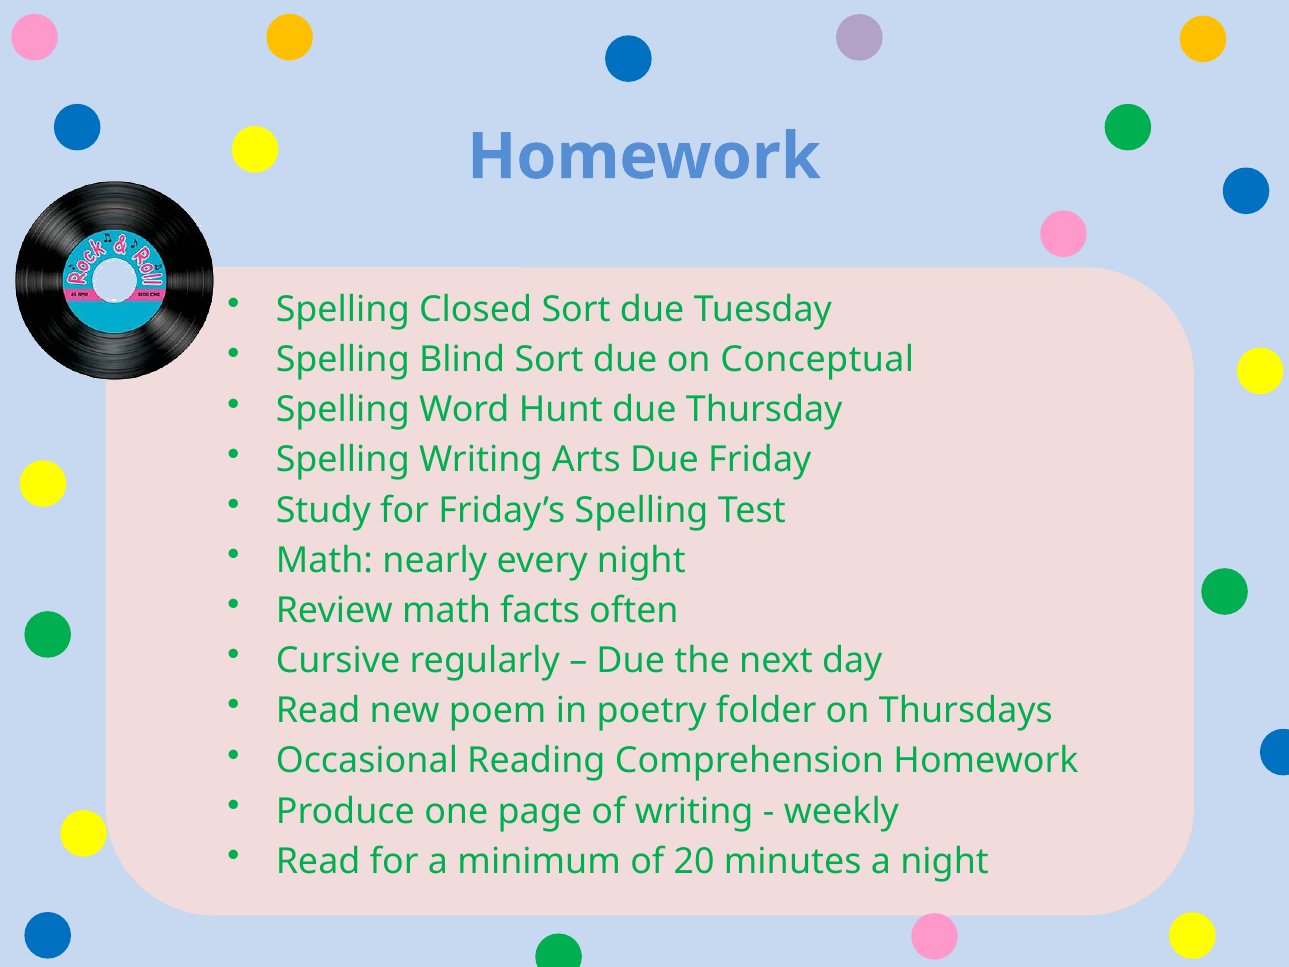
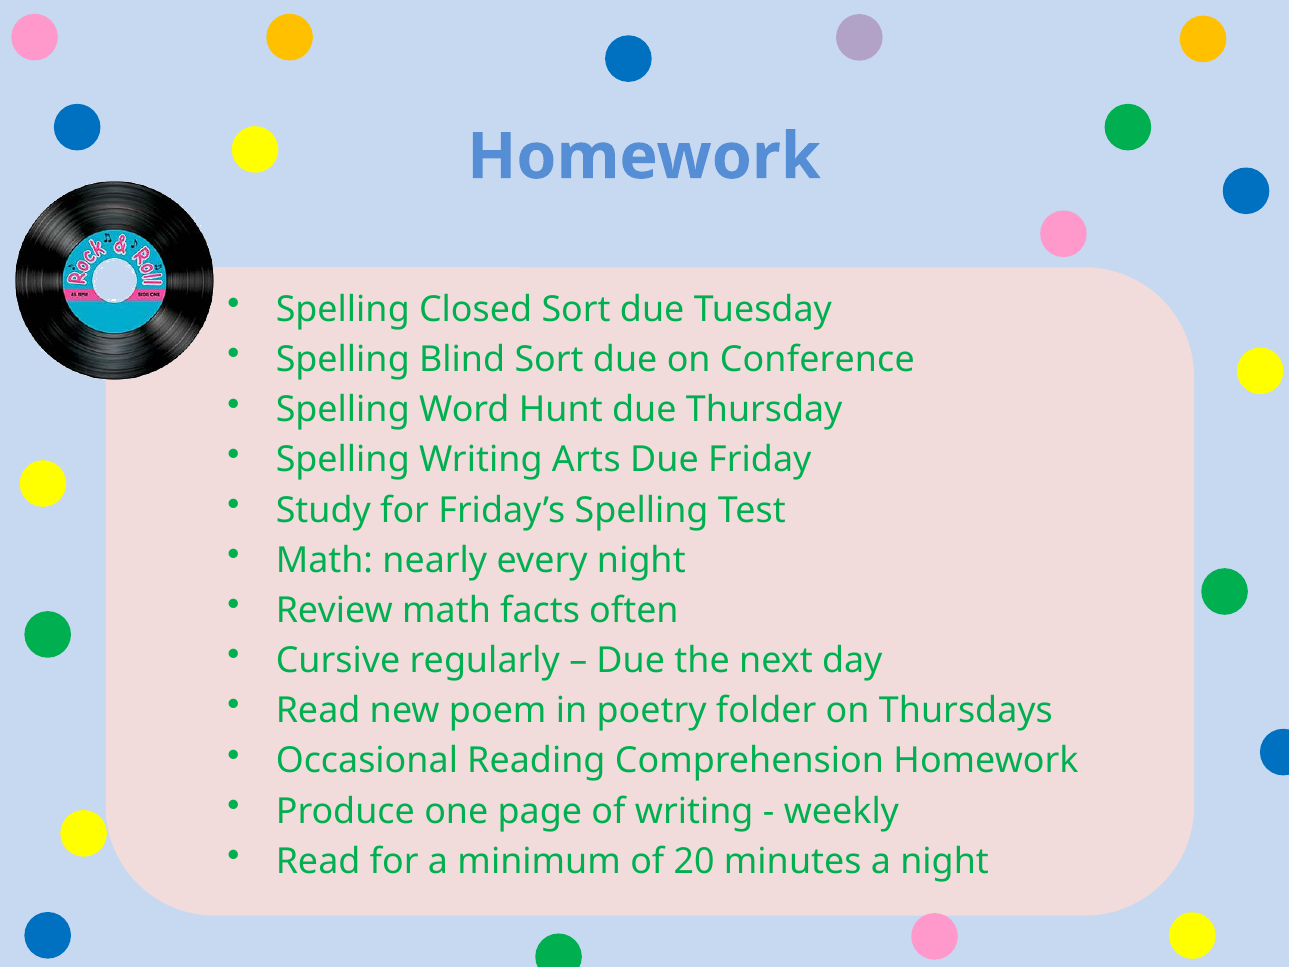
Conceptual: Conceptual -> Conference
